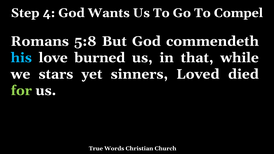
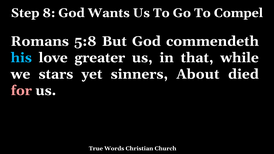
4: 4 -> 8
burned: burned -> greater
Loved: Loved -> About
for colour: light green -> pink
